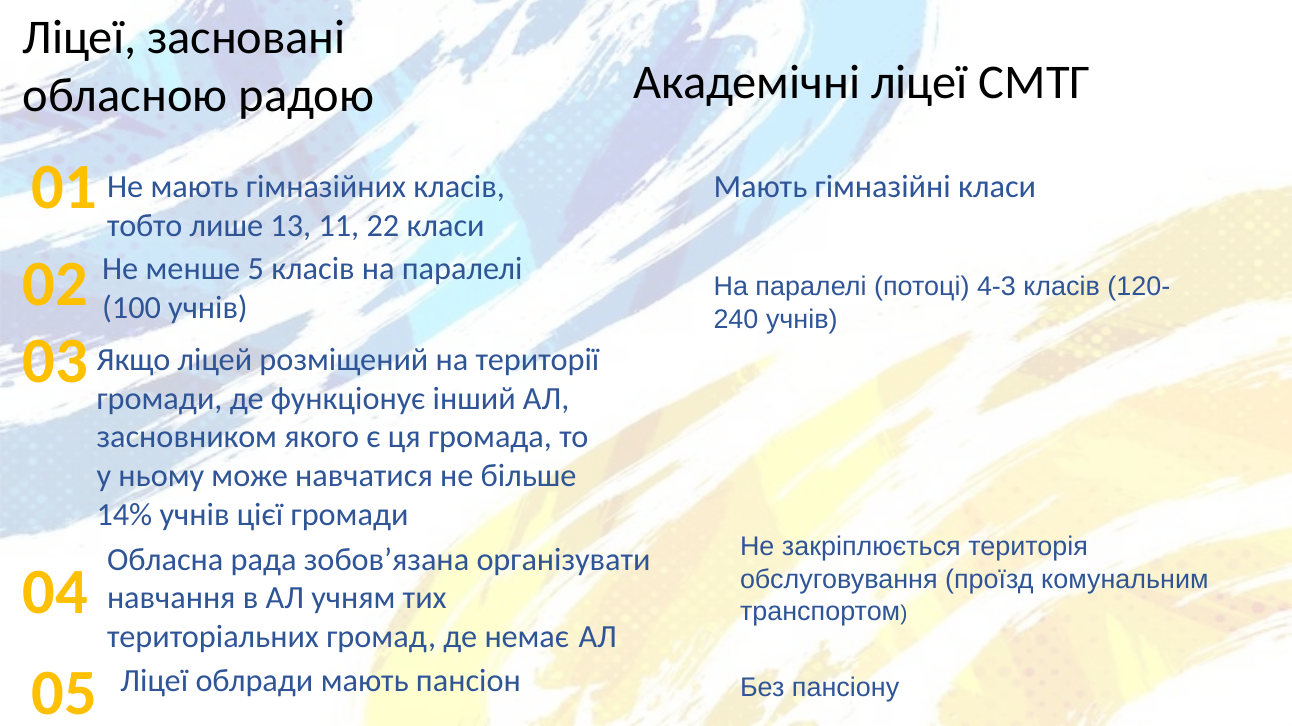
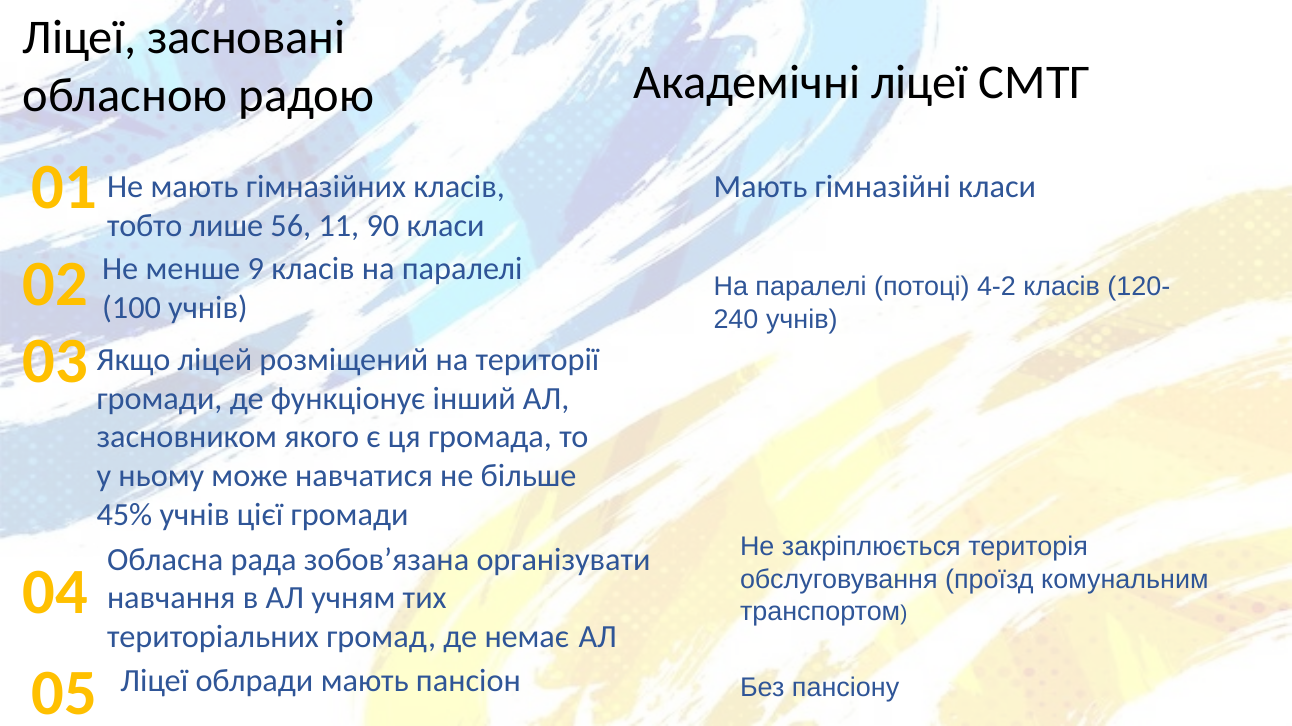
13: 13 -> 56
22: 22 -> 90
5: 5 -> 9
4-3: 4-3 -> 4-2
14%: 14% -> 45%
